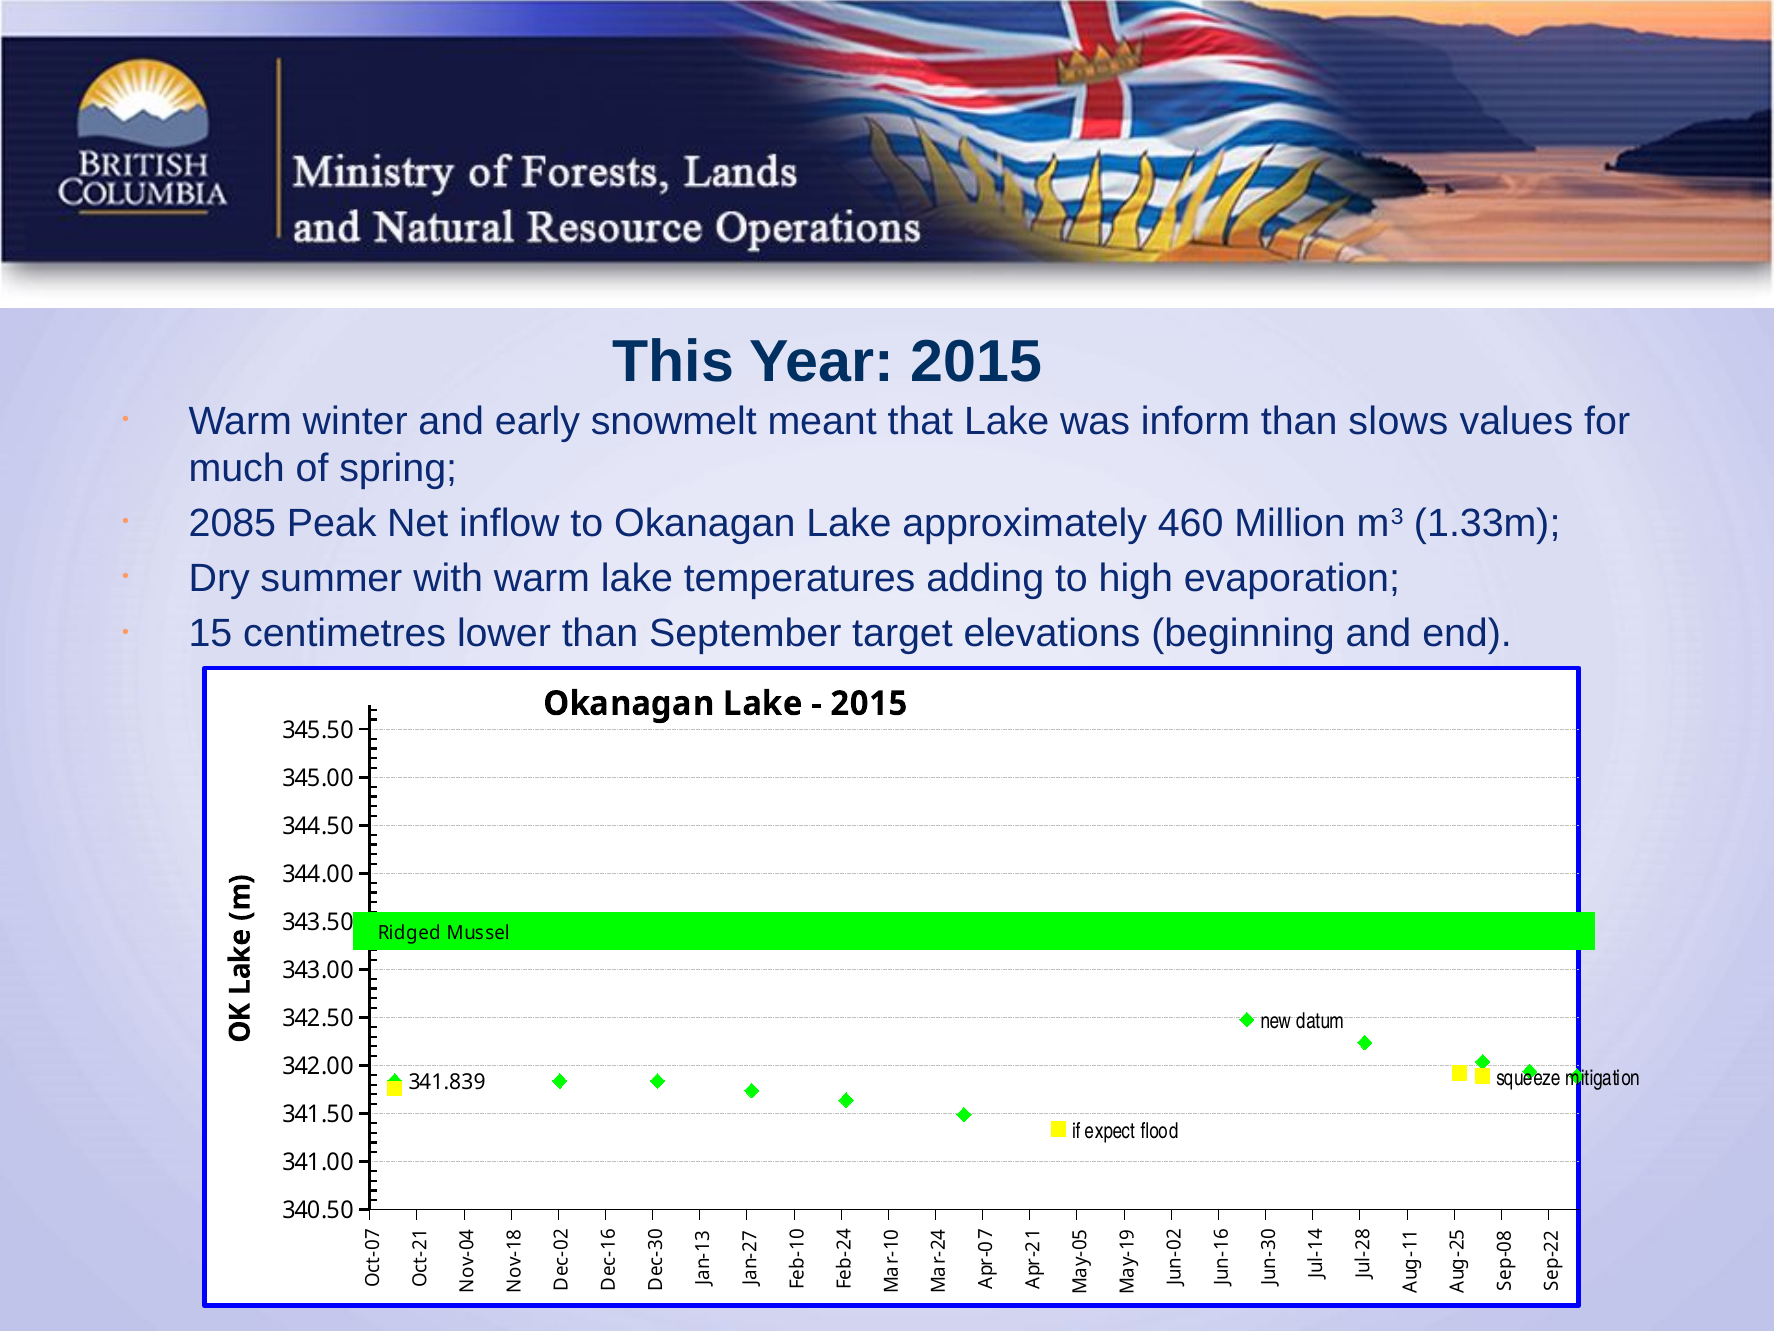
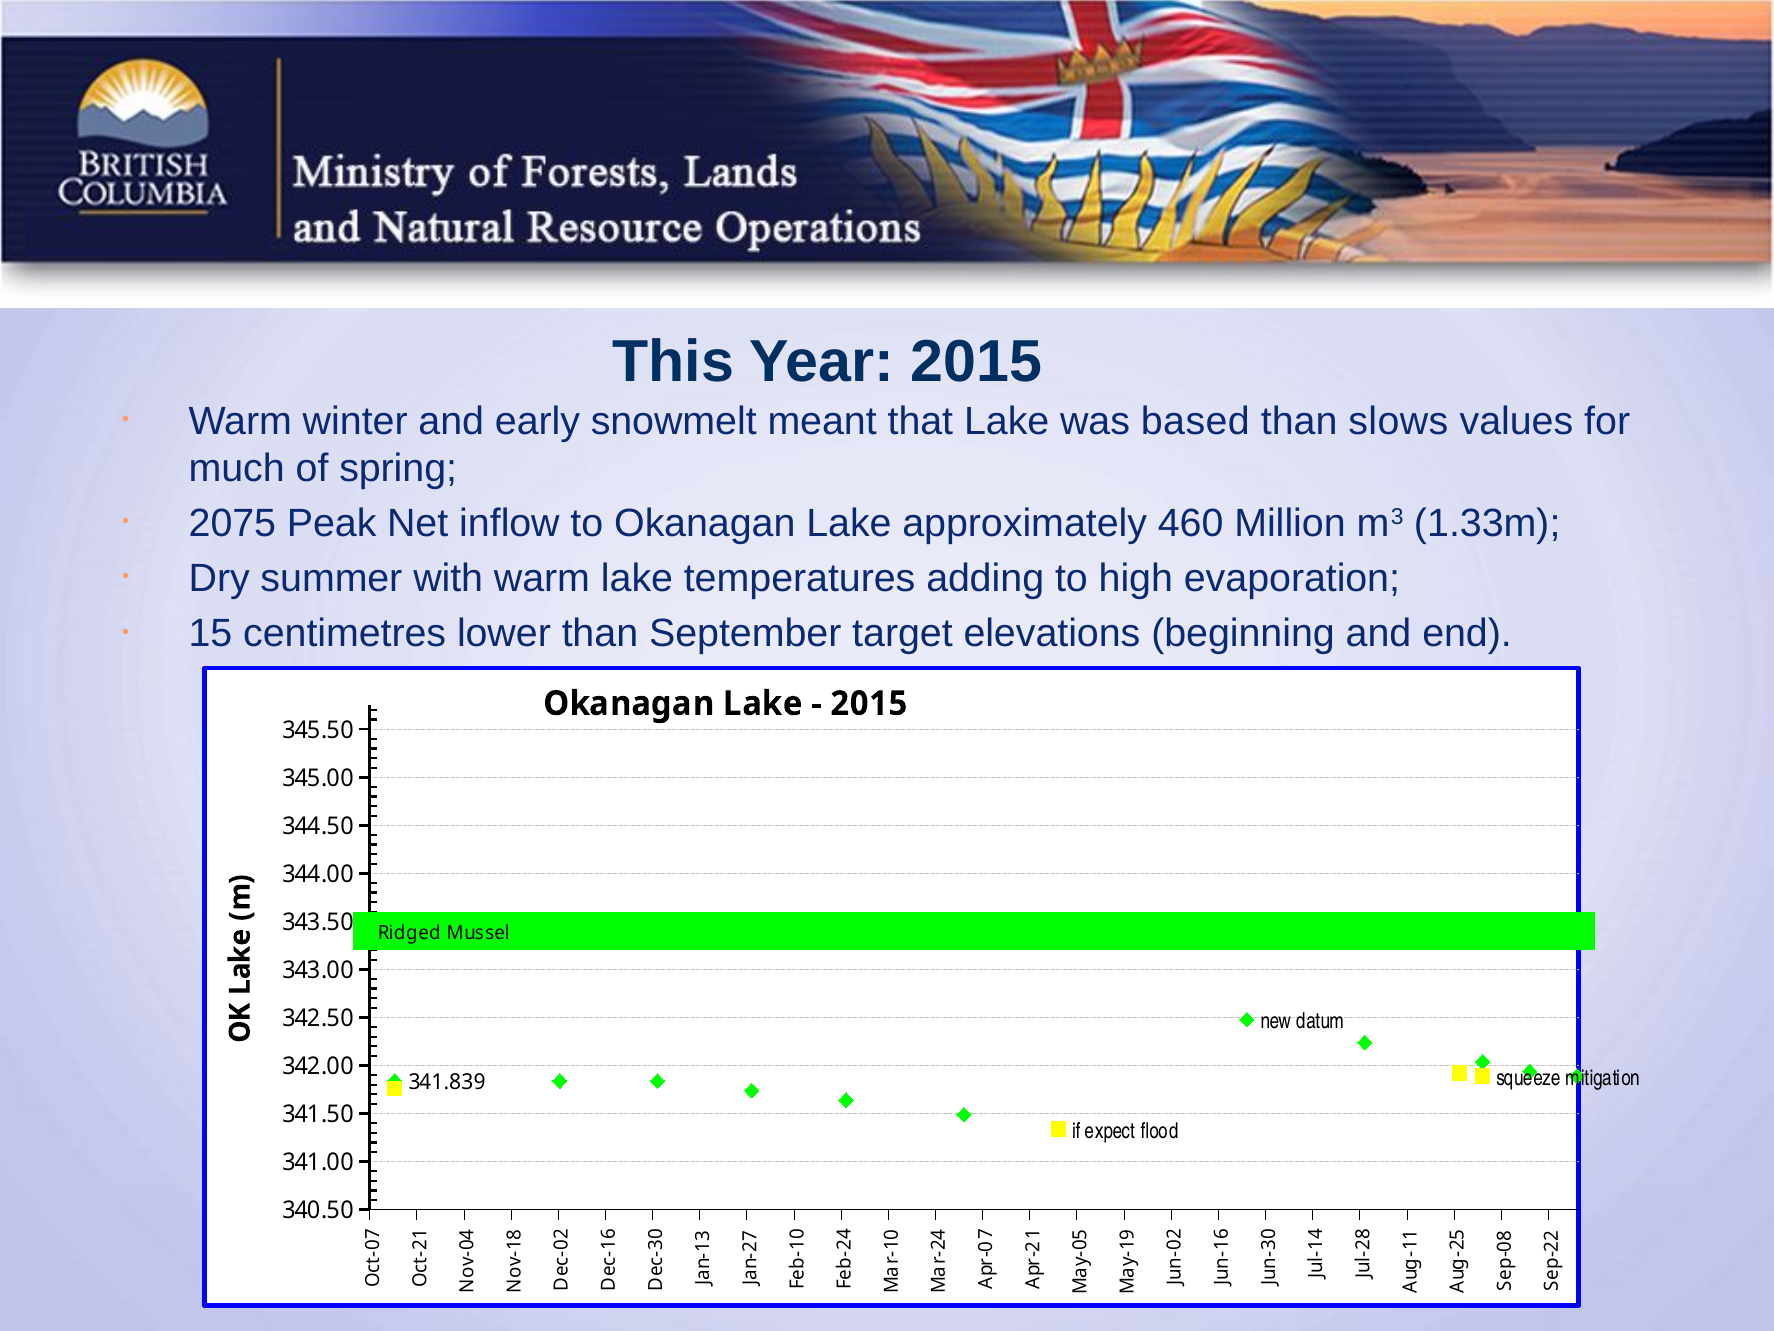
inform: inform -> based
2085: 2085 -> 2075
